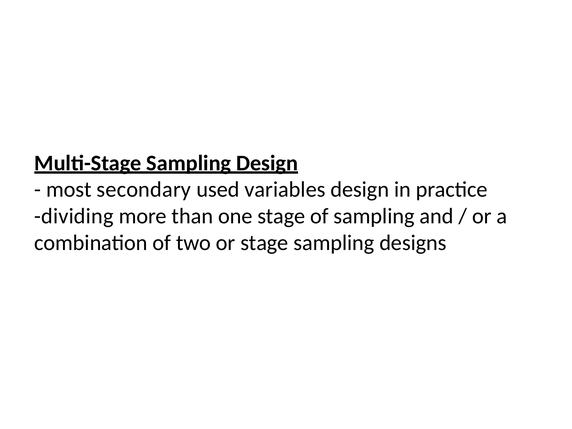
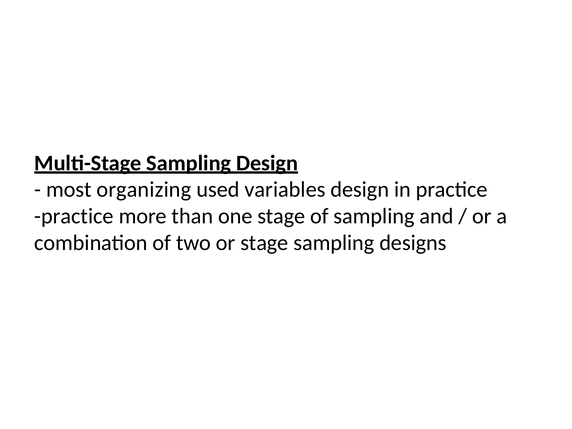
secondary: secondary -> organizing
dividing at (74, 216): dividing -> practice
